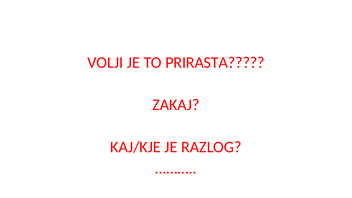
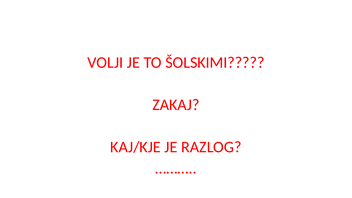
PRIRASTA: PRIRASTA -> ŠOLSKIMI
